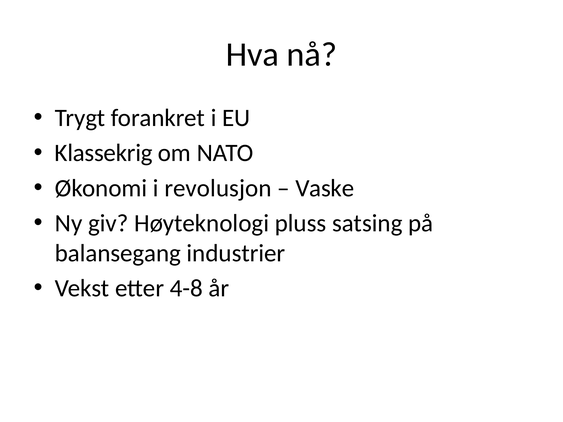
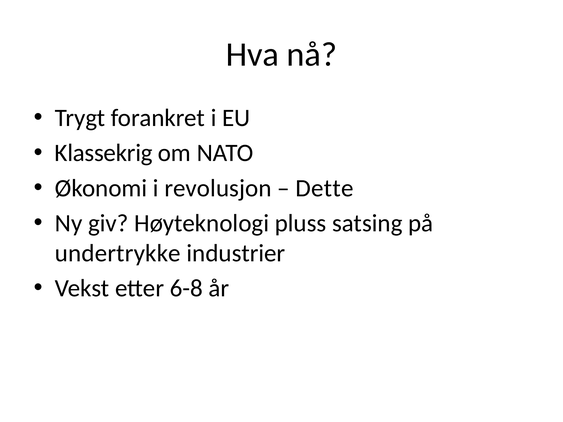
Vaske: Vaske -> Dette
balansegang: balansegang -> undertrykke
4-8: 4-8 -> 6-8
